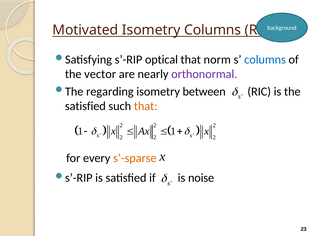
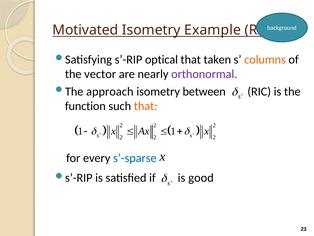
Isometry Columns: Columns -> Example
norm: norm -> taken
columns at (265, 59) colour: blue -> orange
regarding: regarding -> approach
satisfied at (85, 106): satisfied -> function
s’-sparse colour: orange -> blue
noise: noise -> good
